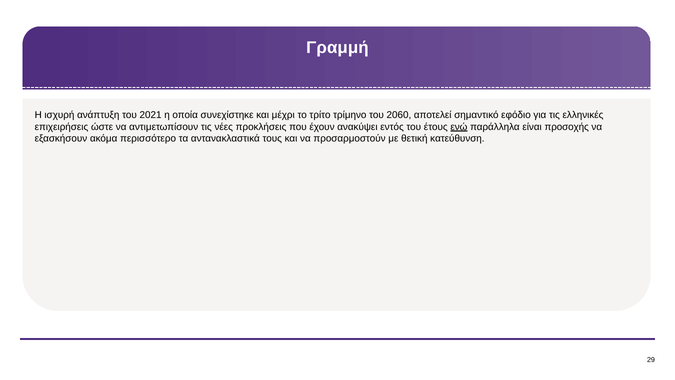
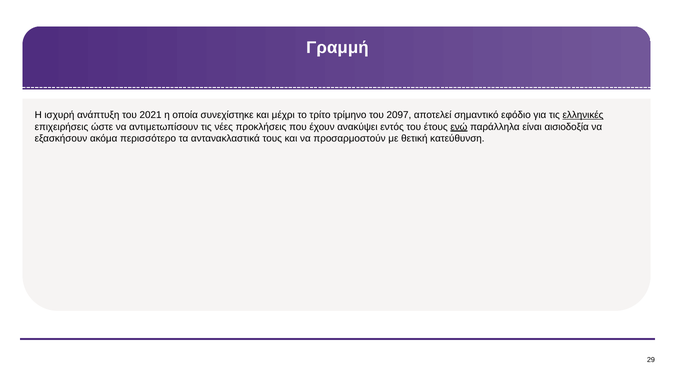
2060: 2060 -> 2097
ελληνικές underline: none -> present
προσοχής: προσοχής -> αισιοδοξία
